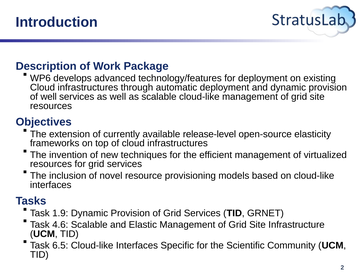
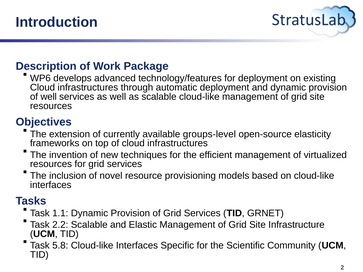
release-level: release-level -> groups-level
1.9: 1.9 -> 1.1
4.6: 4.6 -> 2.2
6.5: 6.5 -> 5.8
